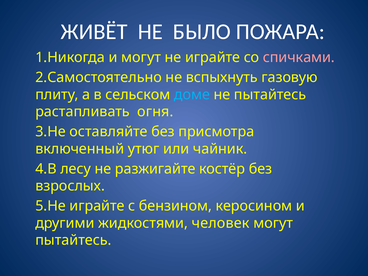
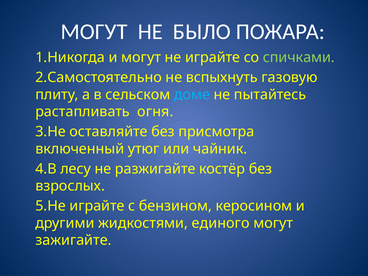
ЖИВЁТ at (94, 32): ЖИВЁТ -> МОГУТ
спичками colour: pink -> light green
человек: человек -> единого
пытайтесь at (73, 240): пытайтесь -> зажигайте
